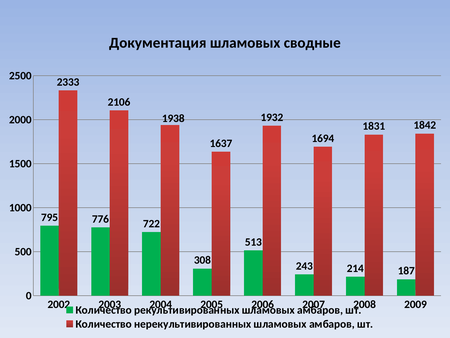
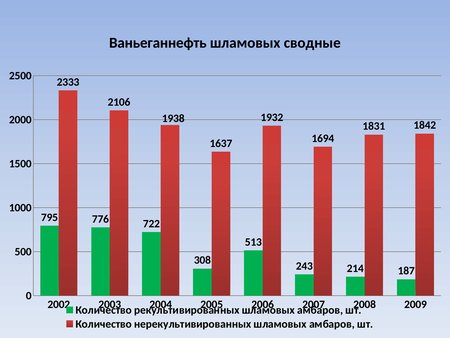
Документация: Документация -> Ваньеганнефть
